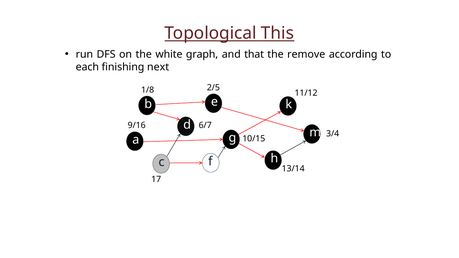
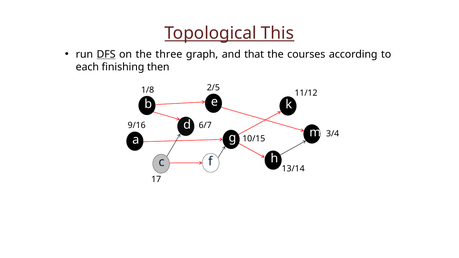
DFS underline: none -> present
white: white -> three
remove: remove -> courses
next: next -> then
